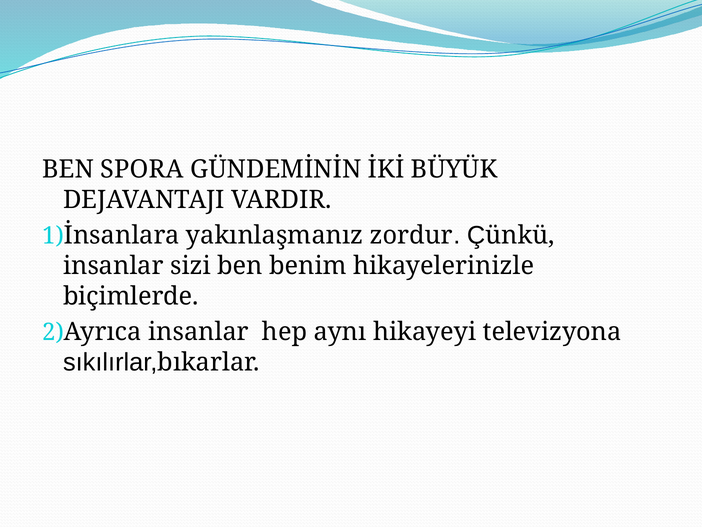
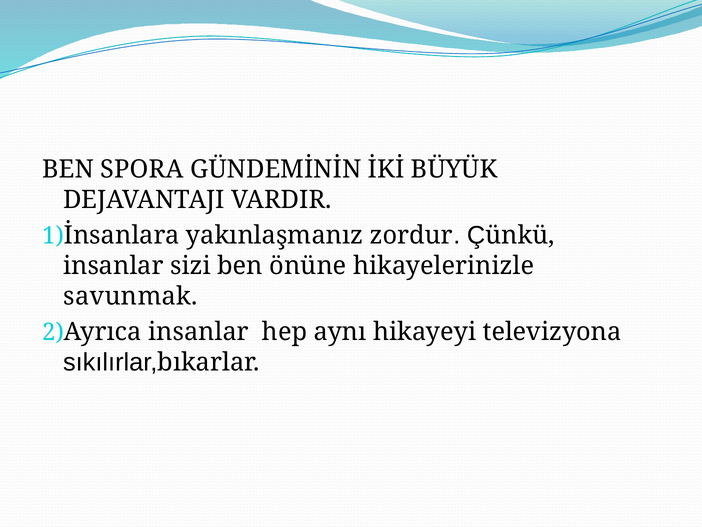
benim: benim -> önüne
biçimlerde: biçimlerde -> savunmak
